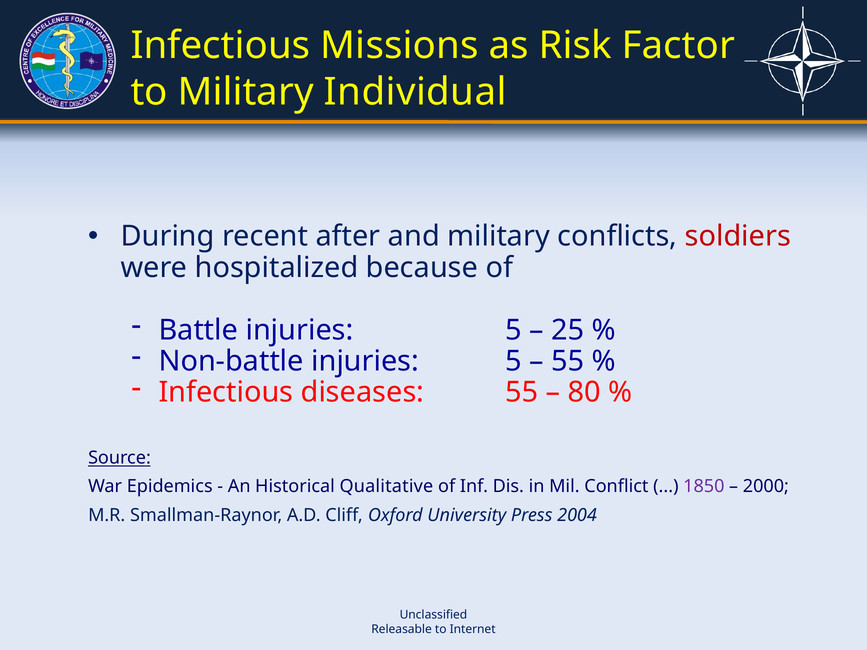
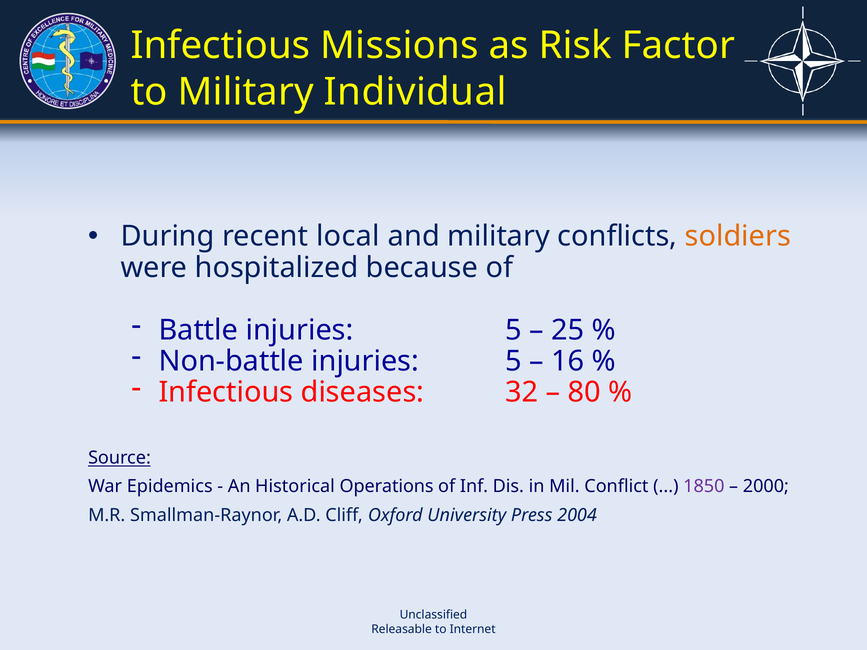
after: after -> local
soldiers colour: red -> orange
55 at (568, 361): 55 -> 16
diseases 55: 55 -> 32
Qualitative: Qualitative -> Operations
